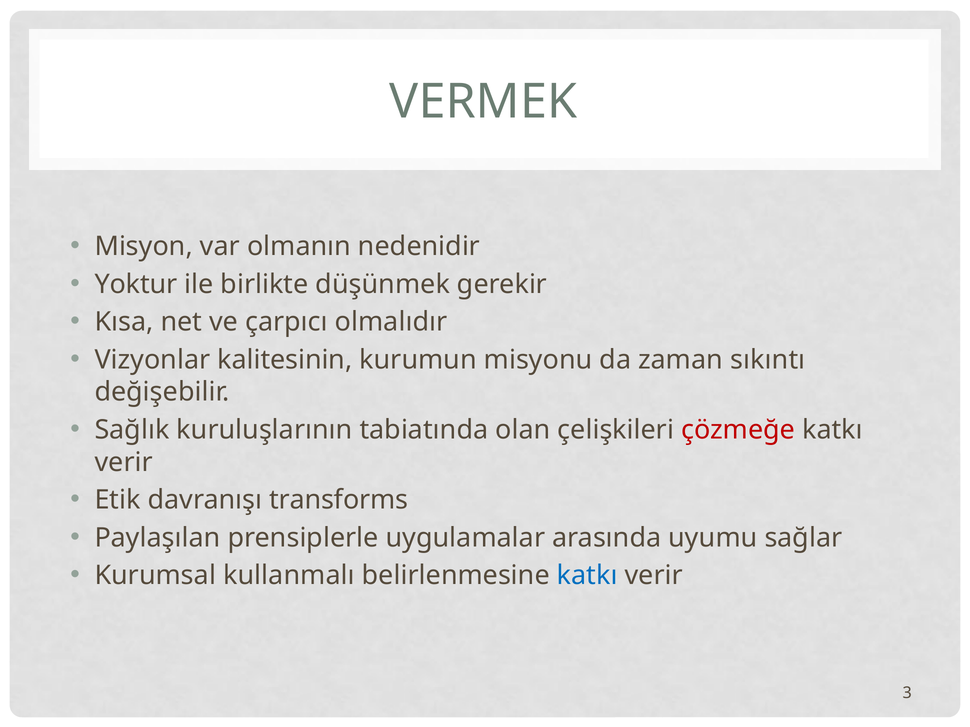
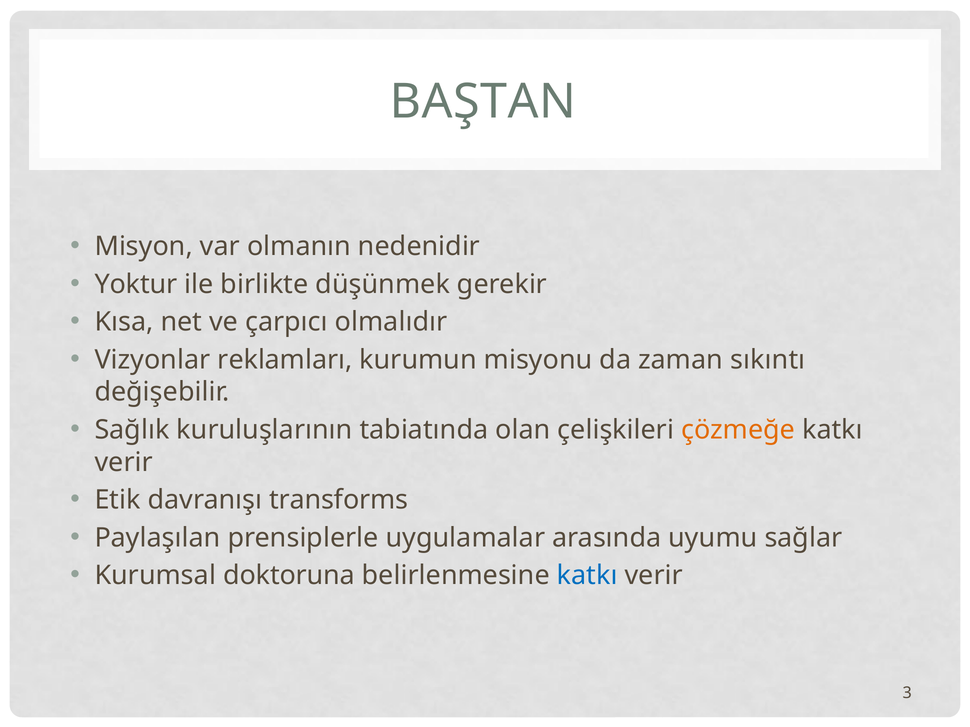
VERMEK: VERMEK -> BAŞTAN
kalitesinin: kalitesinin -> reklamları
çözmeğe colour: red -> orange
kullanmalı: kullanmalı -> doktoruna
